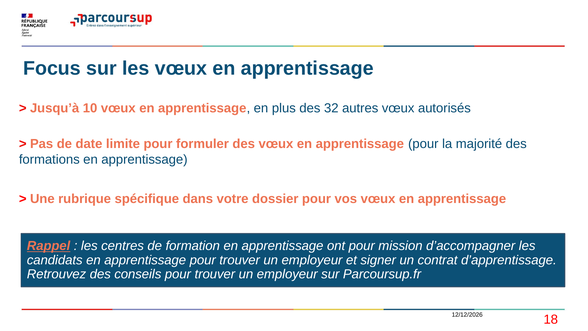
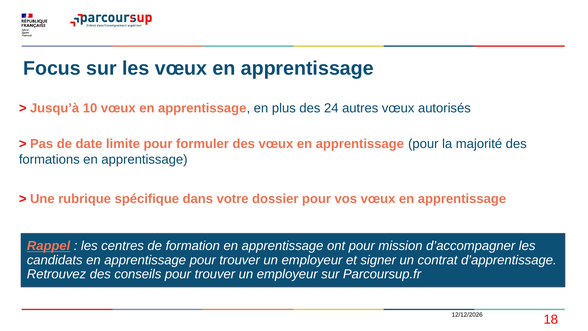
32: 32 -> 24
